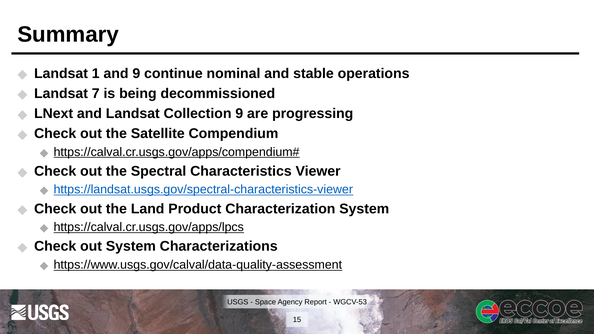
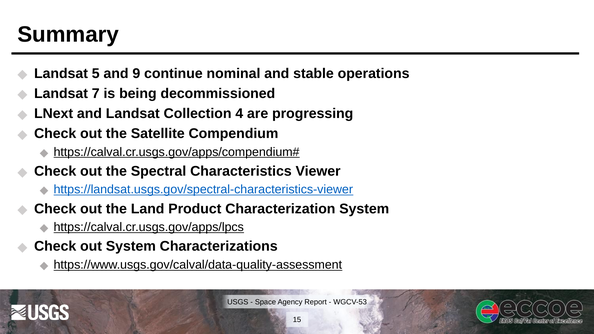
1: 1 -> 5
Collection 9: 9 -> 4
